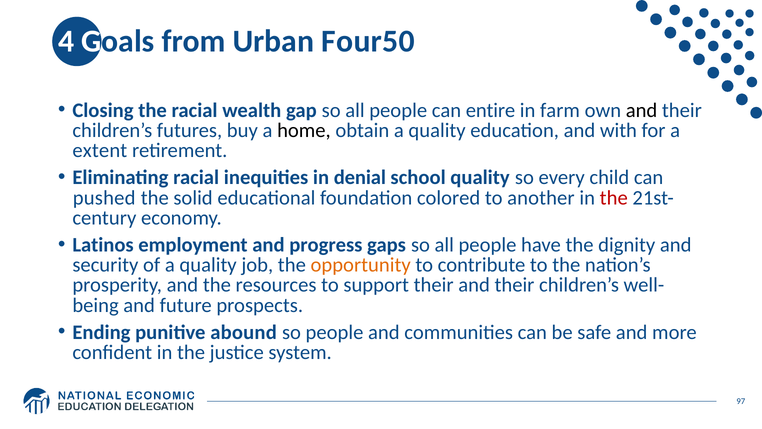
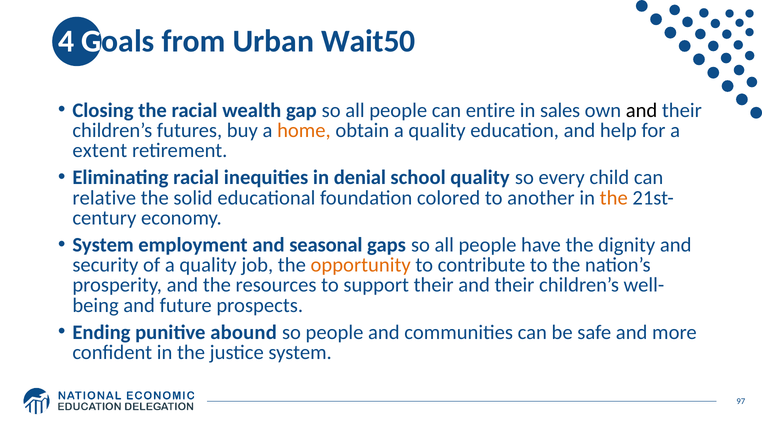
Four50: Four50 -> Wait50
farm: farm -> sales
home colour: black -> orange
with: with -> help
pushed: pushed -> relative
the at (614, 198) colour: red -> orange
Latinos at (103, 245): Latinos -> System
progress: progress -> seasonal
